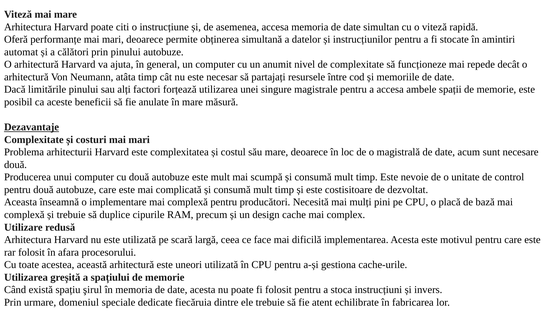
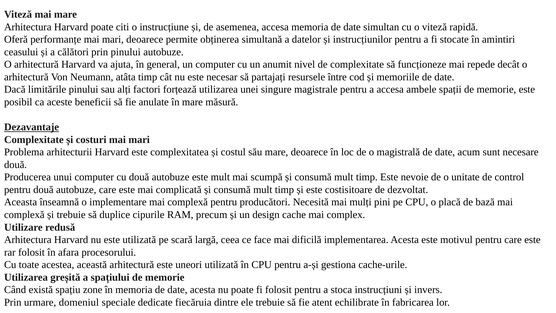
automat: automat -> ceasului
şirul: şirul -> zone
